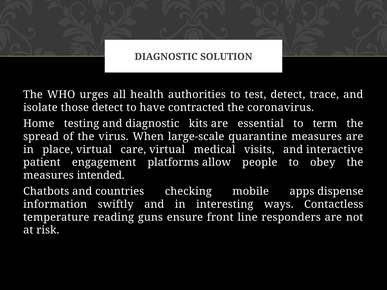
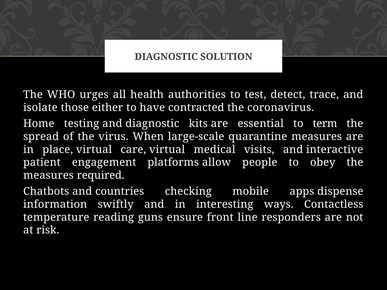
those detect: detect -> either
intended: intended -> required
